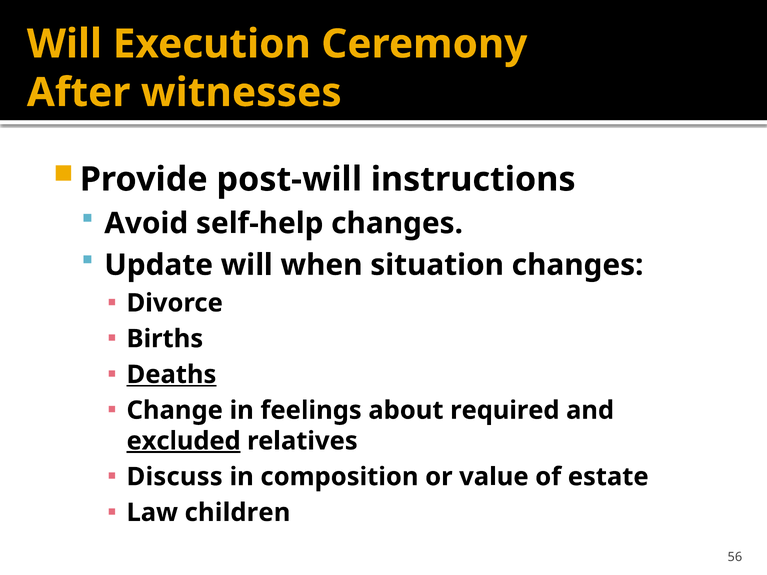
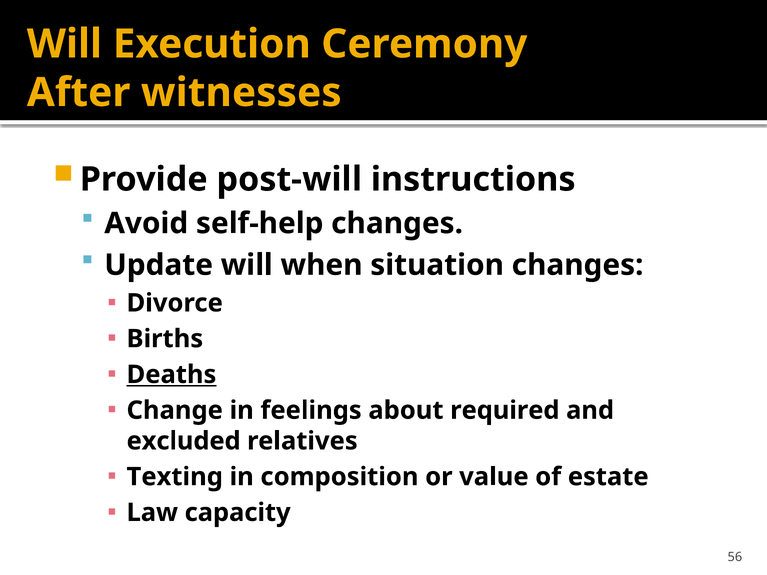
excluded underline: present -> none
Discuss: Discuss -> Texting
children: children -> capacity
